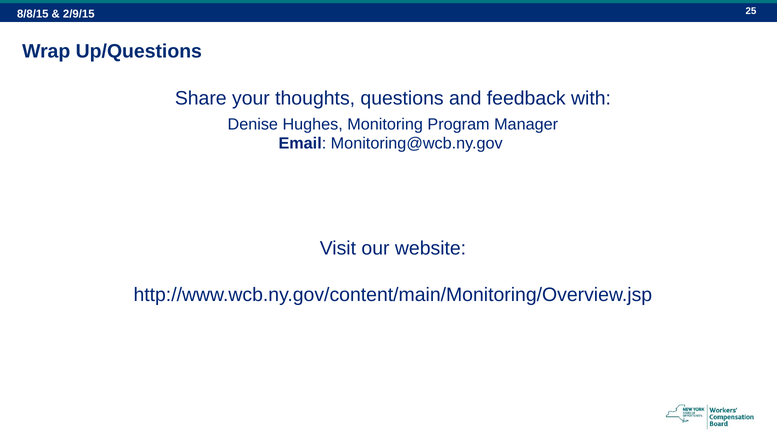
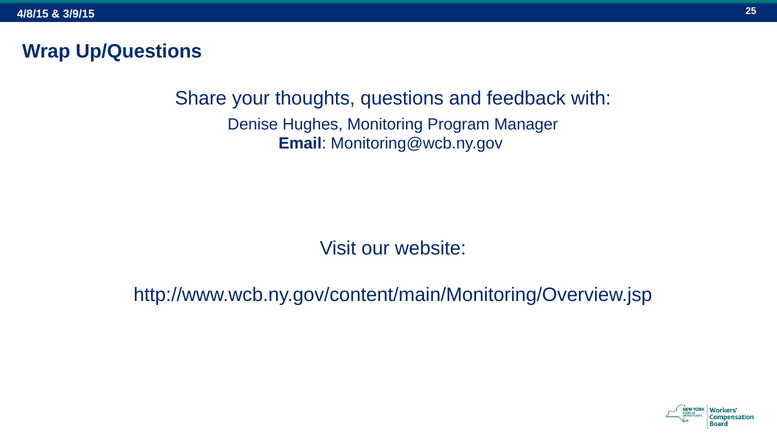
8/8/15: 8/8/15 -> 4/8/15
2/9/15: 2/9/15 -> 3/9/15
